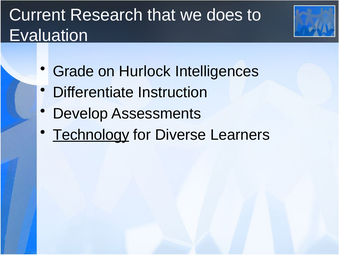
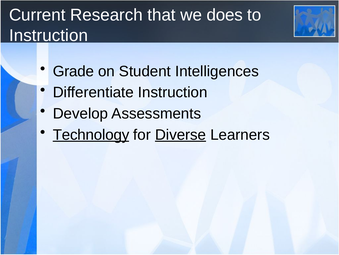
Evaluation at (49, 35): Evaluation -> Instruction
Hurlock: Hurlock -> Student
Diverse underline: none -> present
